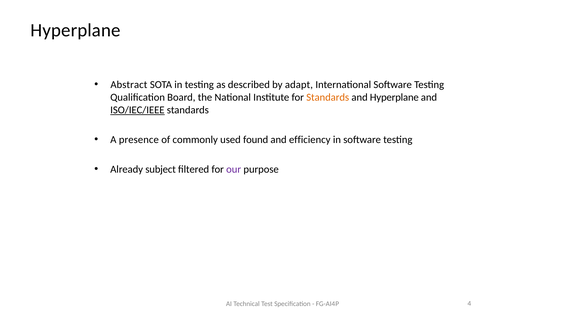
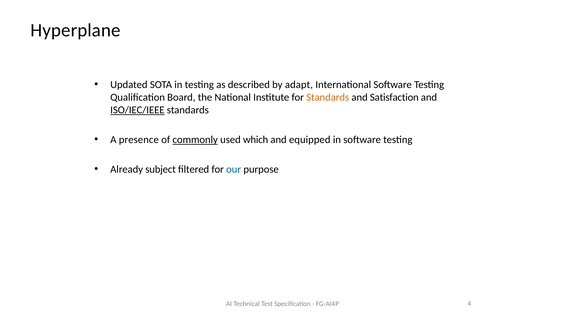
Abstract: Abstract -> Updated
and Hyperplane: Hyperplane -> Satisfaction
commonly underline: none -> present
found: found -> which
efficiency: efficiency -> equipped
our colour: purple -> blue
